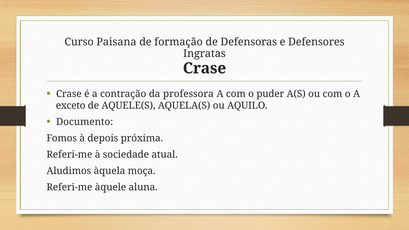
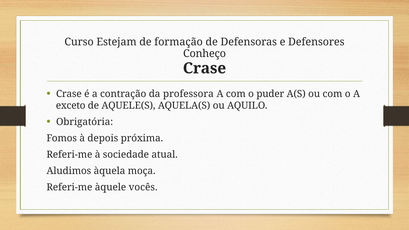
Paisana: Paisana -> Estejam
Ingratas: Ingratas -> Conheço
Documento: Documento -> Obrigatória
aluna: aluna -> vocês
